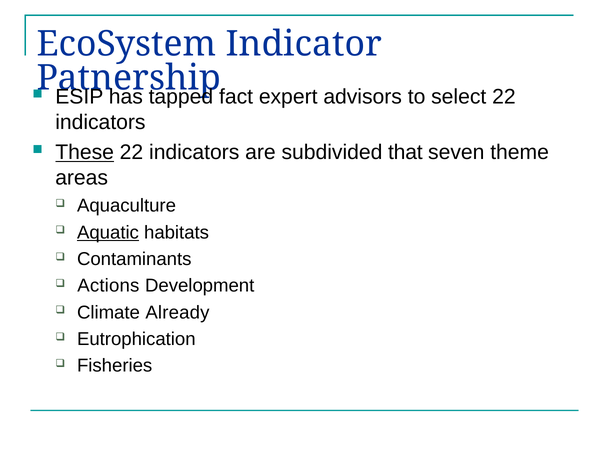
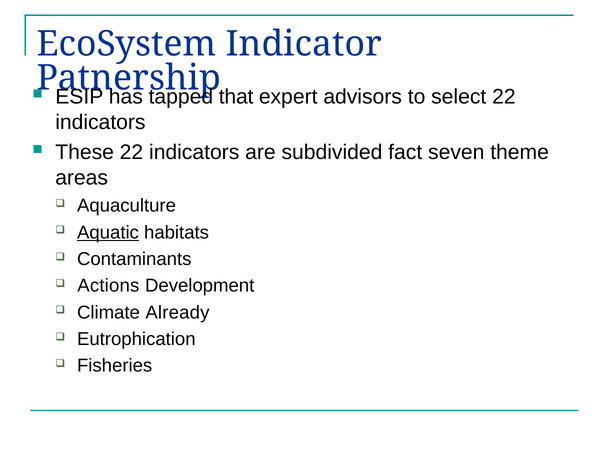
fact: fact -> that
These underline: present -> none
that: that -> fact
